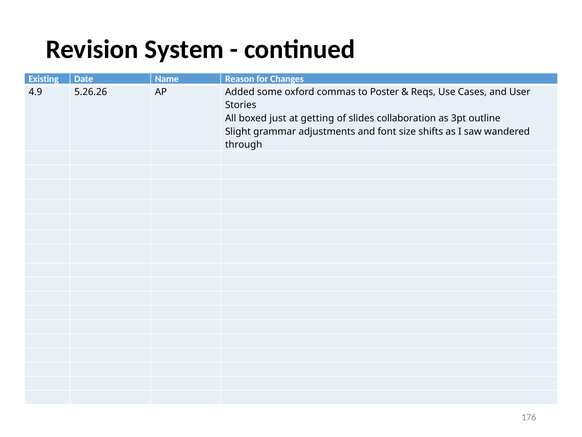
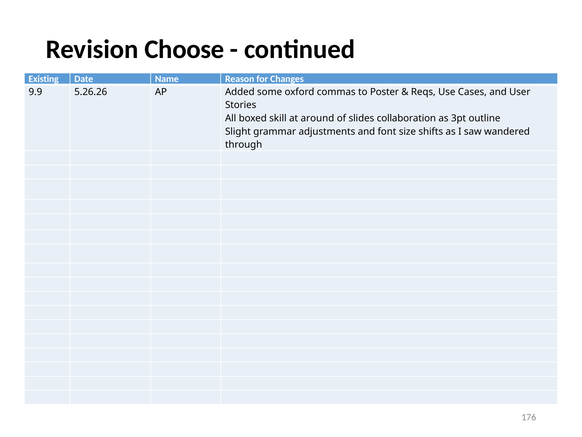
System: System -> Choose
4.9: 4.9 -> 9.9
just: just -> skill
getting: getting -> around
